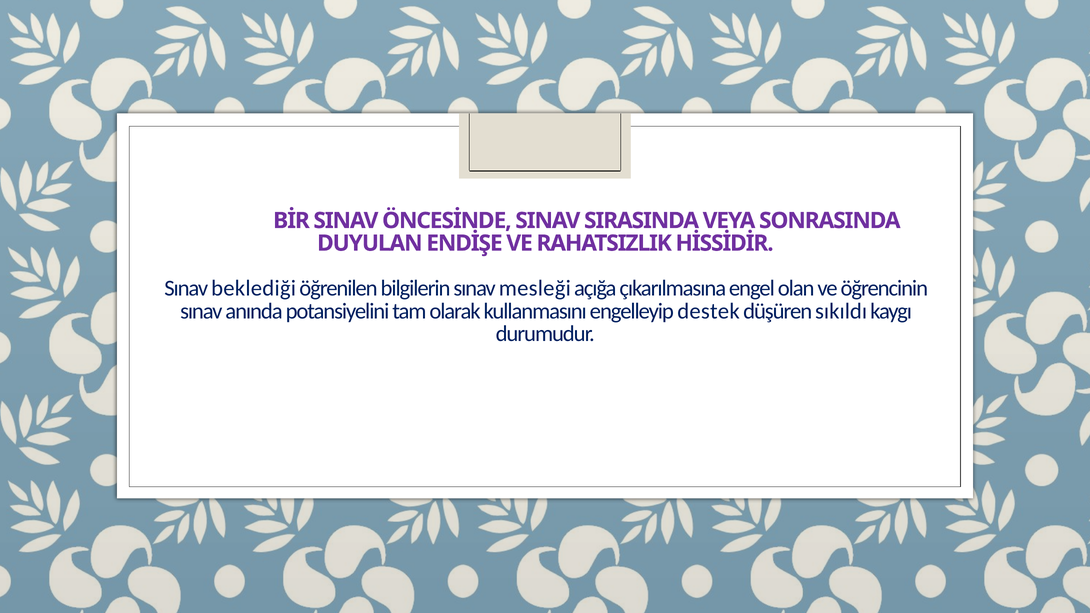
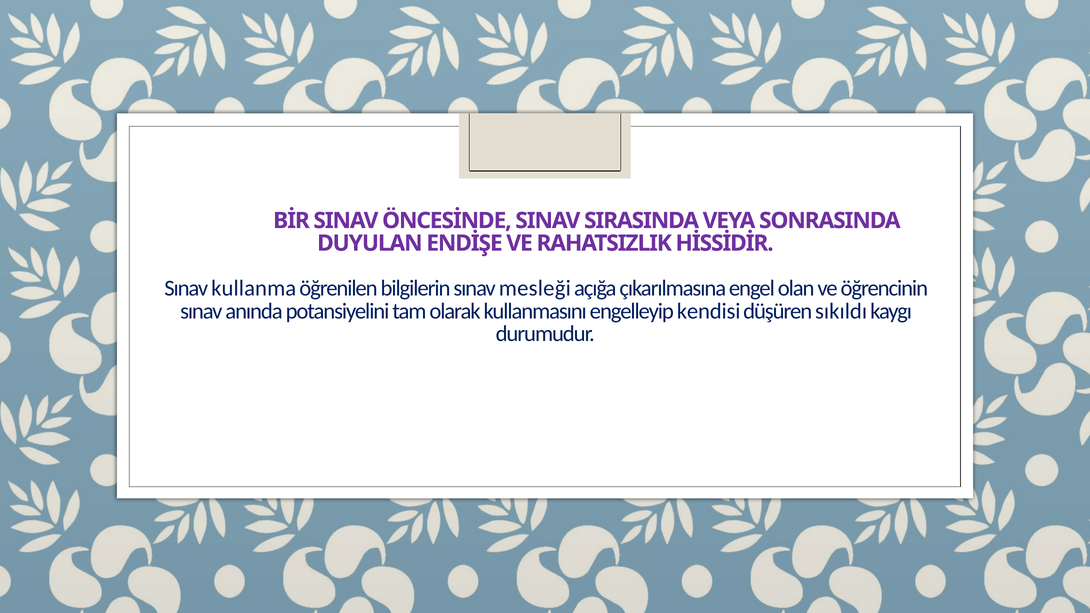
beklediği: beklediği -> kullanma
destek: destek -> kendisi
